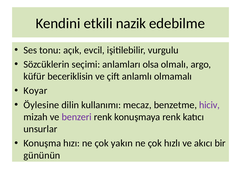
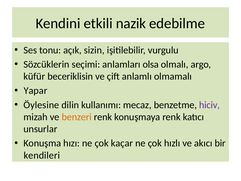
evcil: evcil -> sizin
Koyar: Koyar -> Yapar
benzeri colour: purple -> orange
yakın: yakın -> kaçar
gününün: gününün -> kendileri
